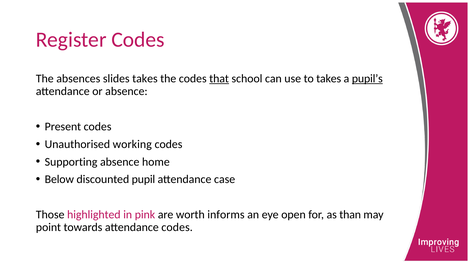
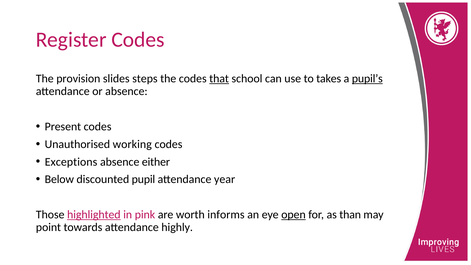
absences: absences -> provision
slides takes: takes -> steps
Supporting: Supporting -> Exceptions
home: home -> either
case: case -> year
highlighted underline: none -> present
open underline: none -> present
attendance codes: codes -> highly
